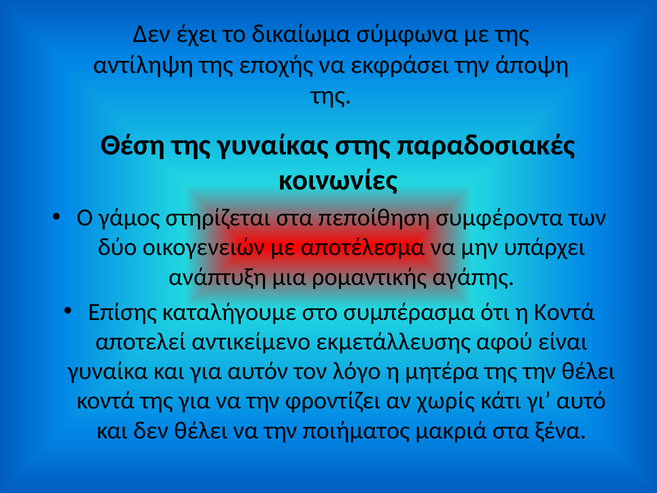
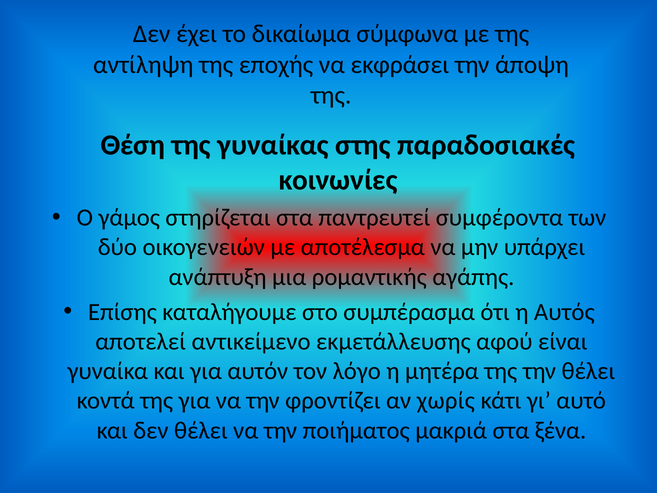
πεποίθηση: πεποίθηση -> παντρευτεί
η Κοντά: Κοντά -> Αυτός
